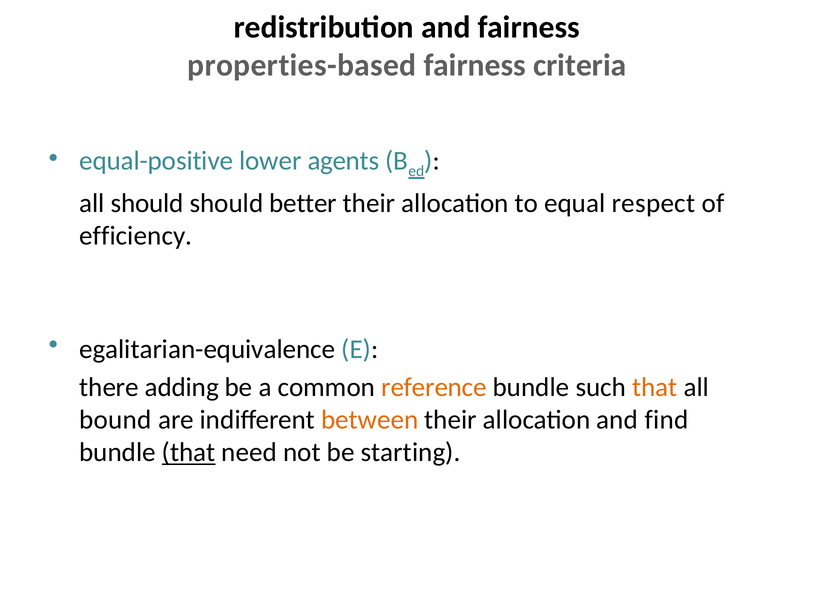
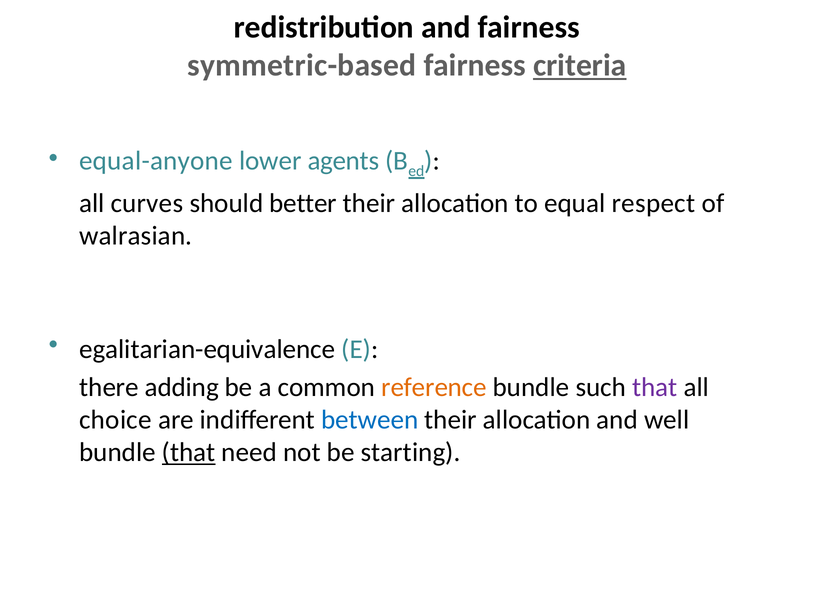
properties-based: properties-based -> symmetric-based
criteria underline: none -> present
equal-positive: equal-positive -> equal-anyone
all should: should -> curves
efficiency: efficiency -> walrasian
that at (655, 388) colour: orange -> purple
bound: bound -> choice
between colour: orange -> blue
find: find -> well
